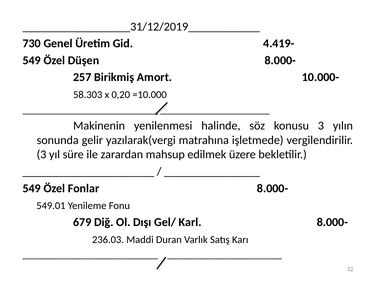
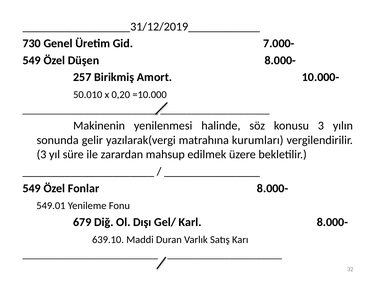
4.419-: 4.419- -> 7.000-
58.303: 58.303 -> 50.010
işletmede: işletmede -> kurumları
236.03: 236.03 -> 639.10
